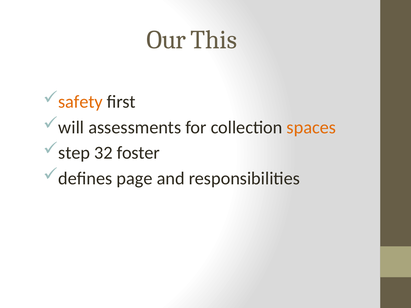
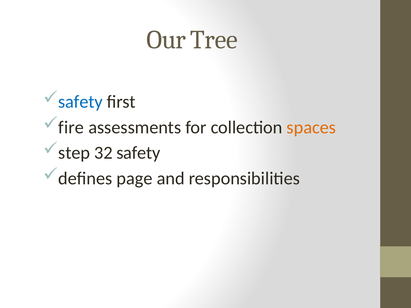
This: This -> Tree
safety at (80, 102) colour: orange -> blue
will: will -> fire
32 foster: foster -> safety
